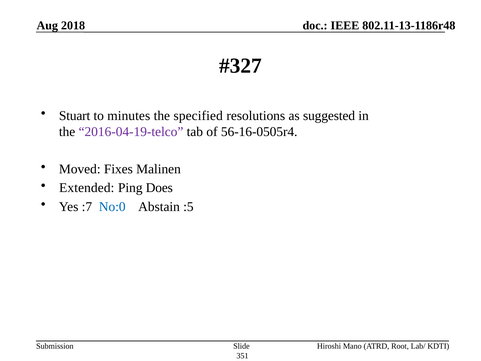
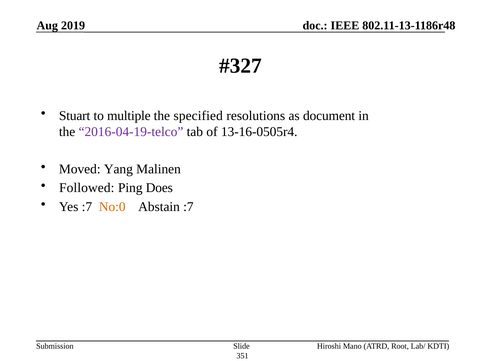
2018: 2018 -> 2019
minutes: minutes -> multiple
suggested: suggested -> document
56-16-0505r4: 56-16-0505r4 -> 13-16-0505r4
Fixes: Fixes -> Yang
Extended: Extended -> Followed
No:0 colour: blue -> orange
Abstain :5: :5 -> :7
